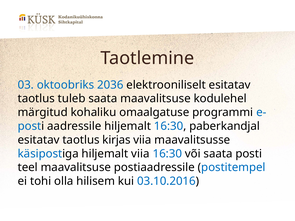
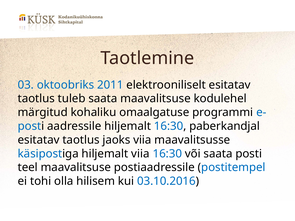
2036: 2036 -> 2011
kirjas: kirjas -> jaoks
